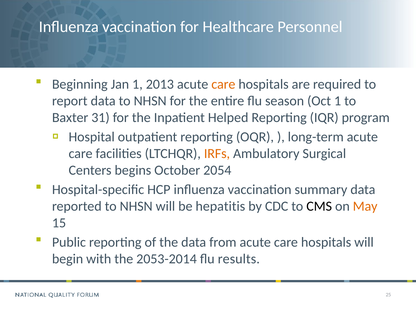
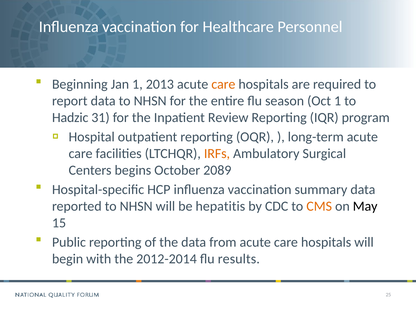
Baxter: Baxter -> Hadzic
Helped: Helped -> Review
2054: 2054 -> 2089
CMS colour: black -> orange
May colour: orange -> black
2053-2014: 2053-2014 -> 2012-2014
